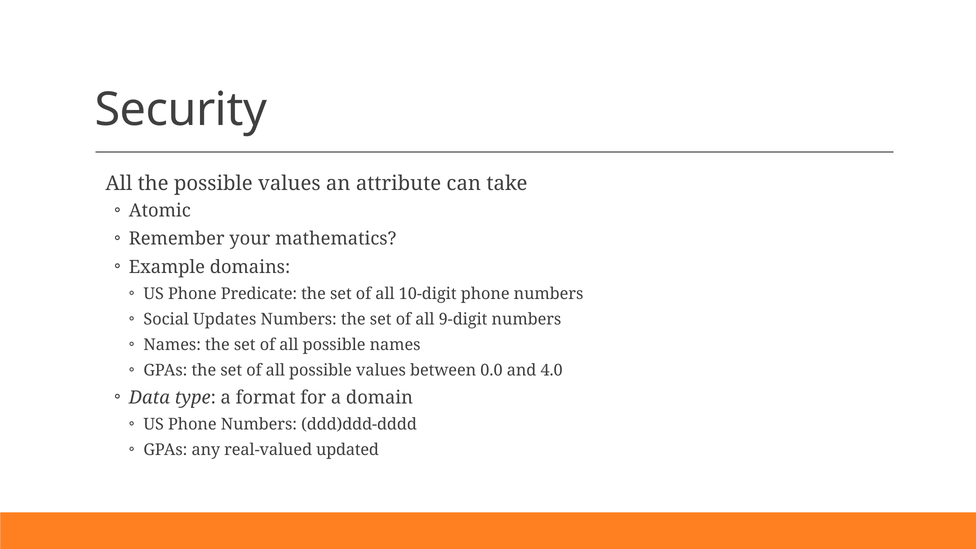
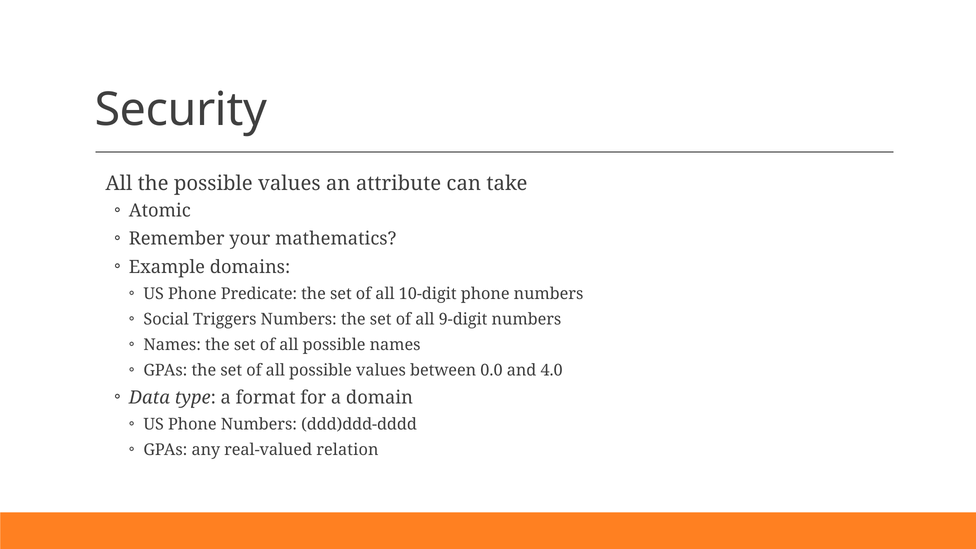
Updates: Updates -> Triggers
updated: updated -> relation
